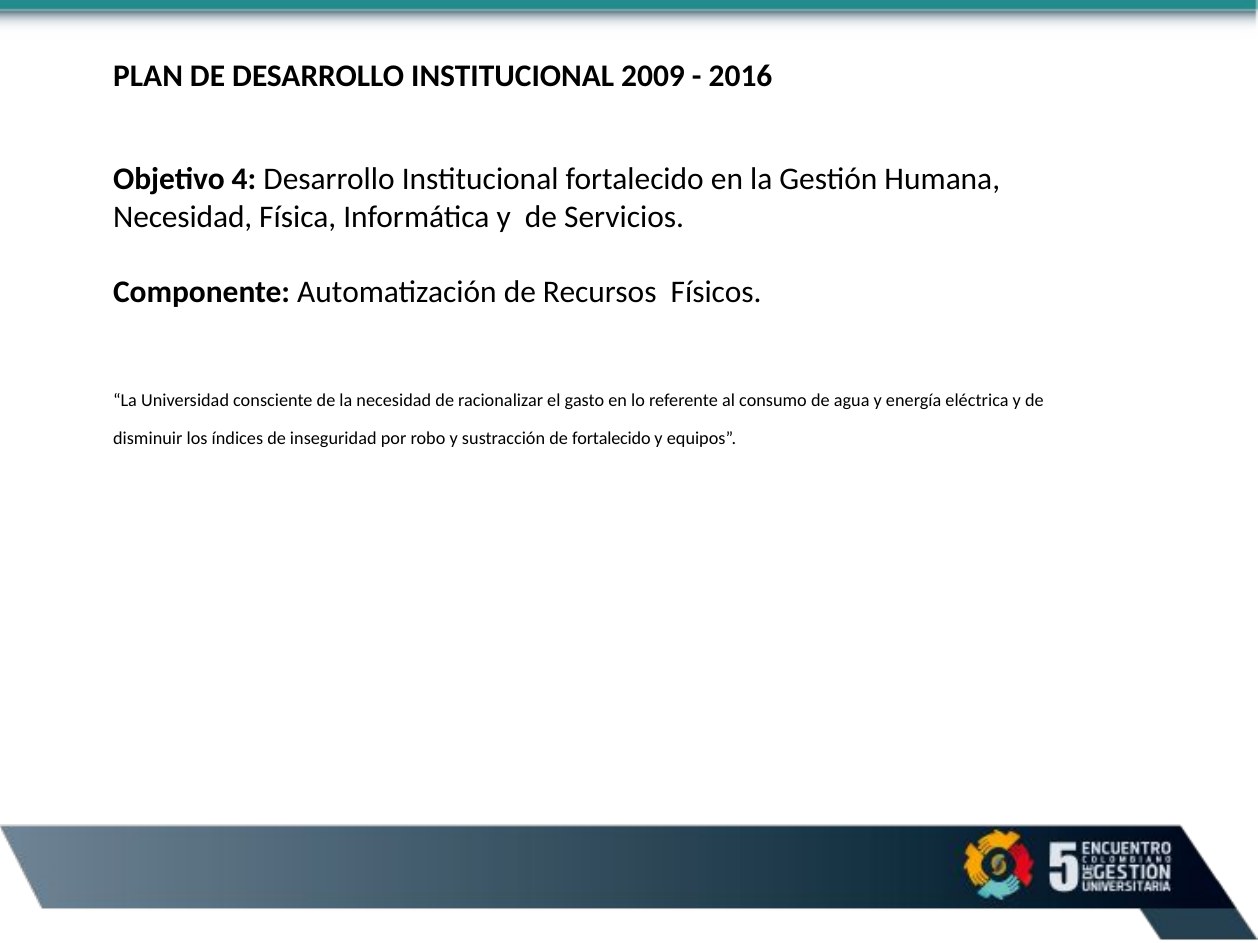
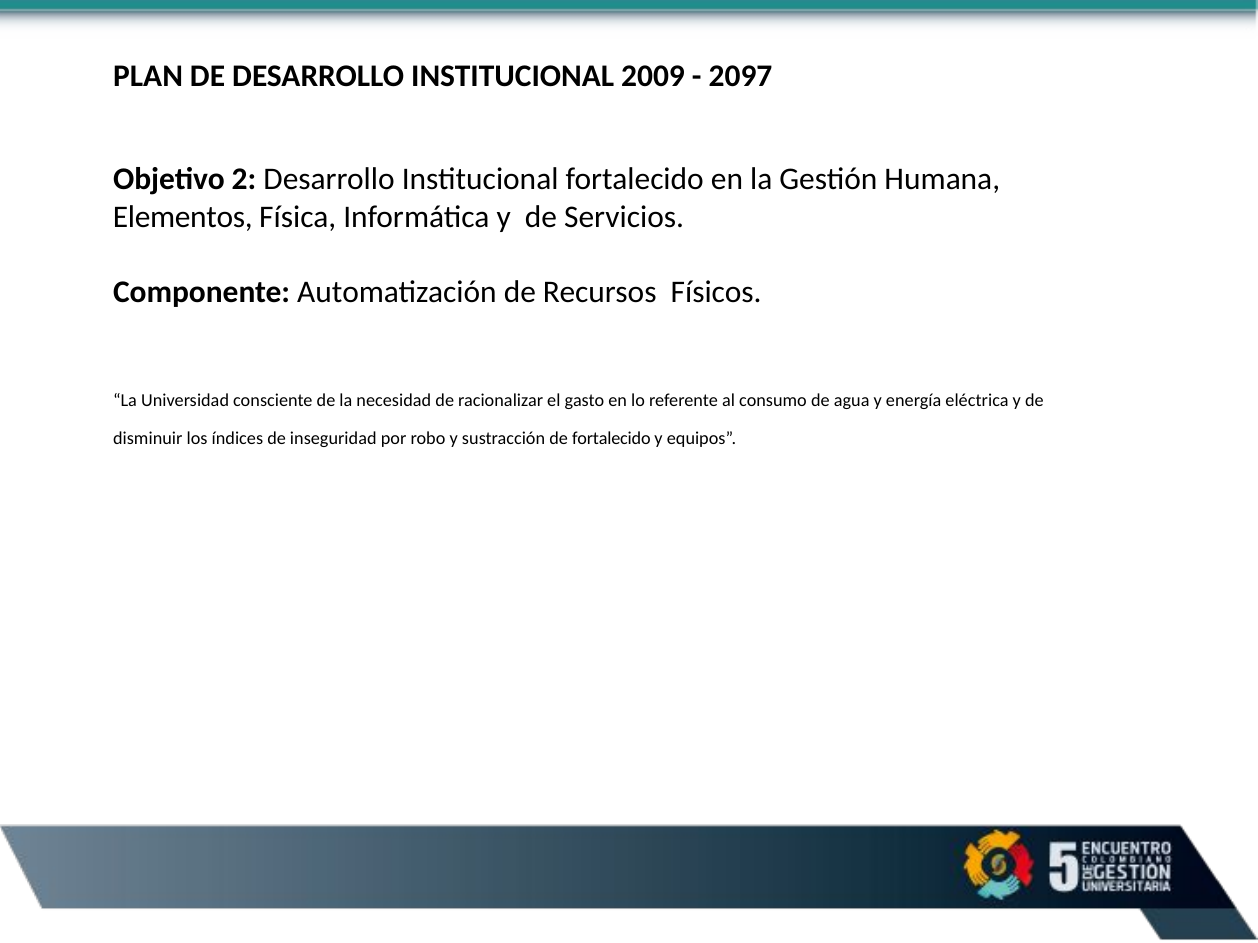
2016: 2016 -> 2097
4: 4 -> 2
Necesidad at (183, 217): Necesidad -> Elementos
